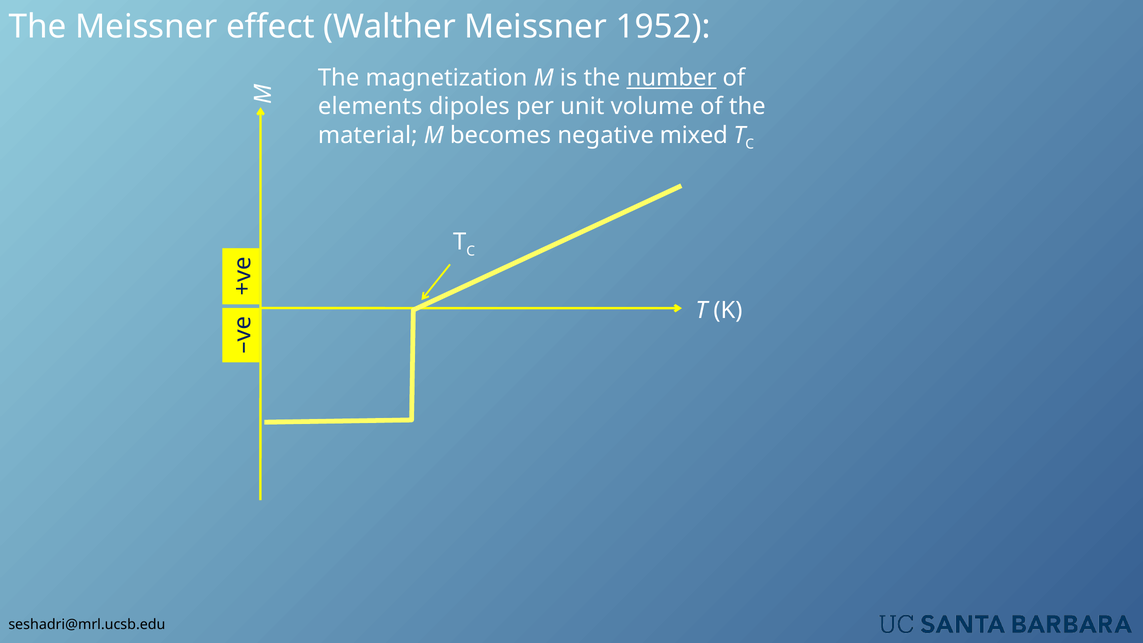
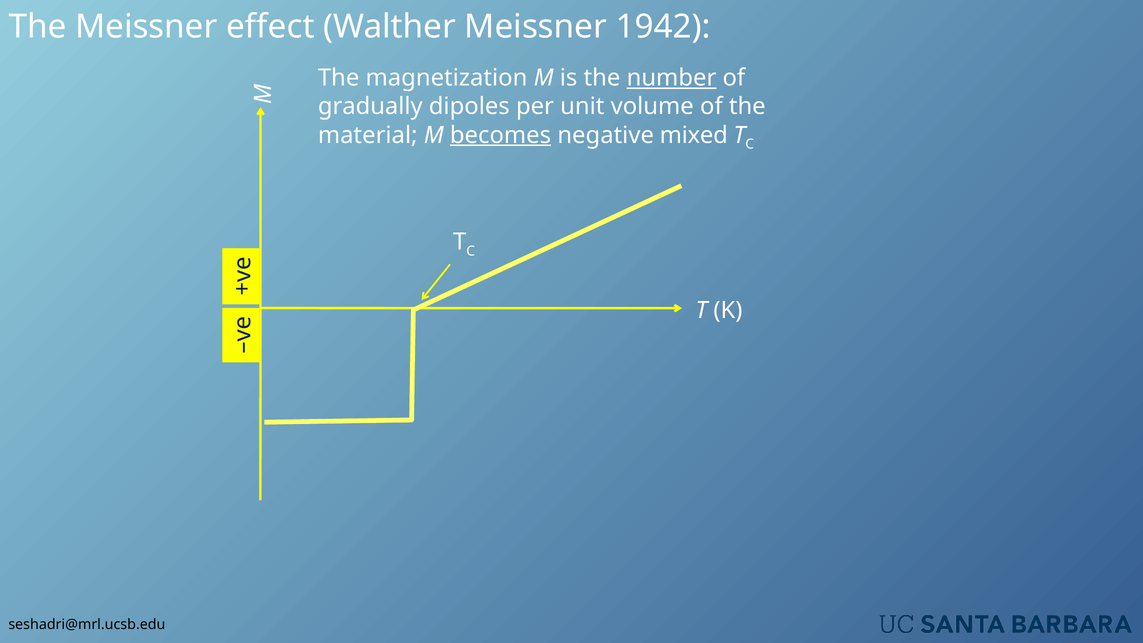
1952: 1952 -> 1942
elements: elements -> gradually
becomes underline: none -> present
